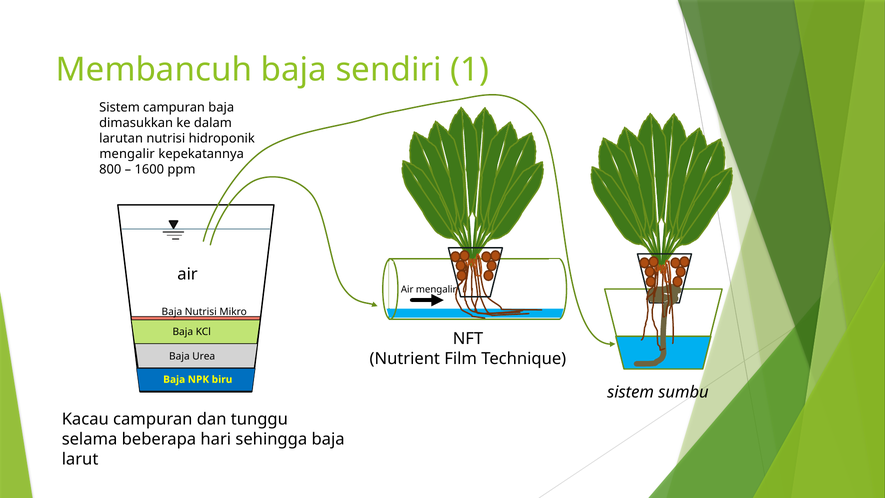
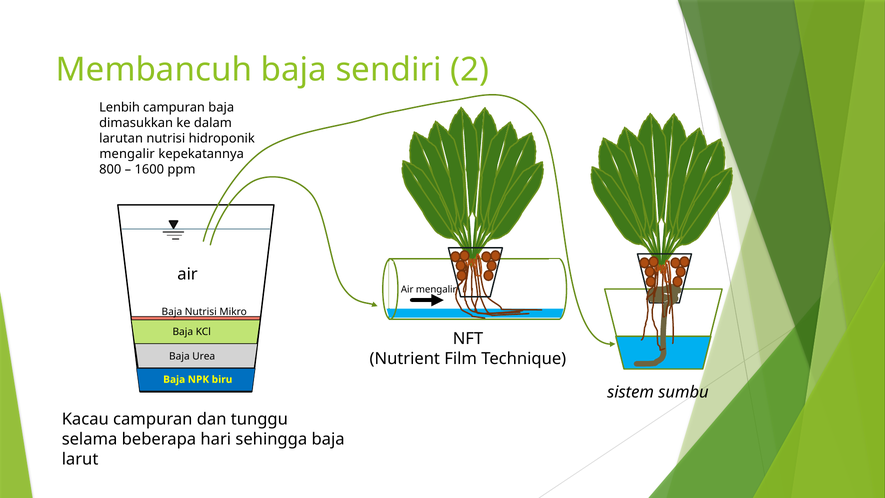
1: 1 -> 2
Sistem at (120, 108): Sistem -> Lenbih
